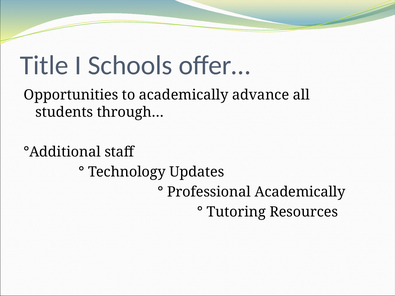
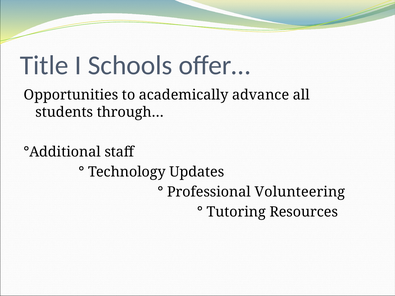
Professional Academically: Academically -> Volunteering
